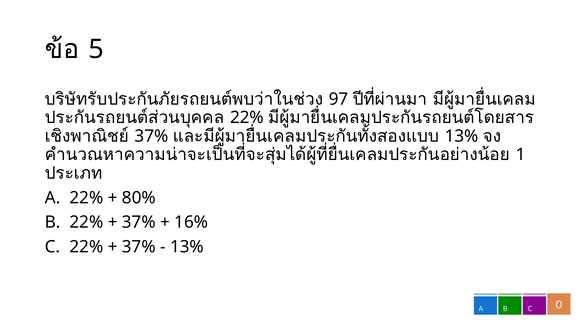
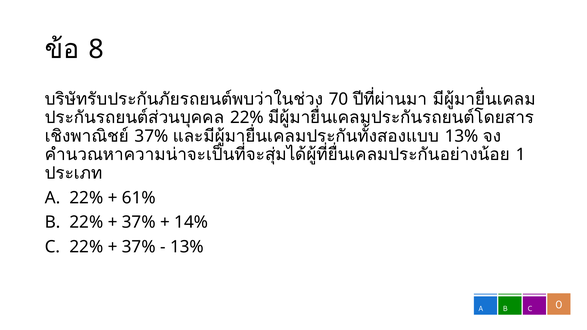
5: 5 -> 8
97: 97 -> 70
80%: 80% -> 61%
16%: 16% -> 14%
